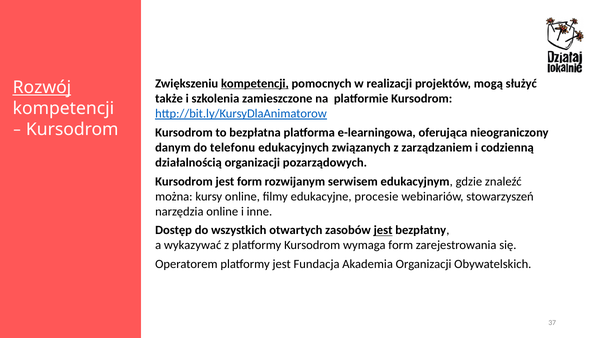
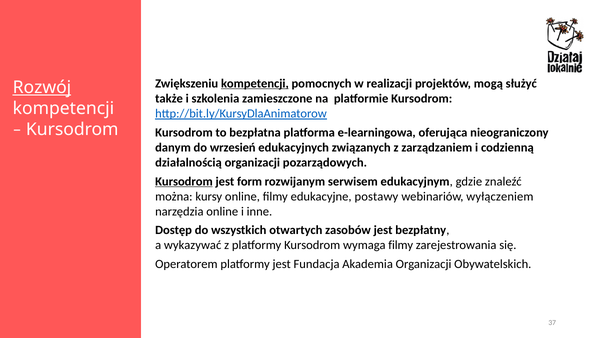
telefonu: telefonu -> wrzesień
Kursodrom at (184, 182) underline: none -> present
procesie: procesie -> postawy
stowarzyszeń: stowarzyszeń -> wyłączeniem
jest at (383, 231) underline: present -> none
wymaga form: form -> filmy
